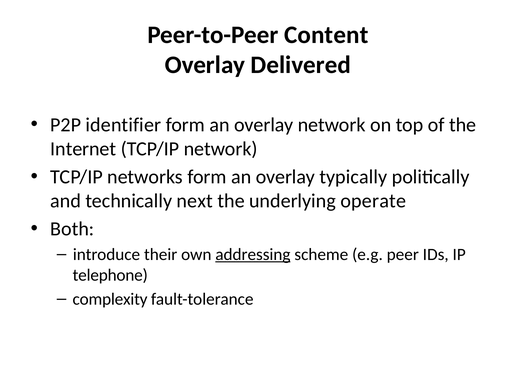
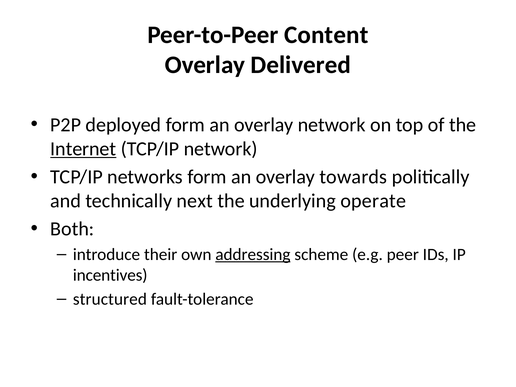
identifier: identifier -> deployed
Internet underline: none -> present
typically: typically -> towards
telephone: telephone -> incentives
complexity: complexity -> structured
